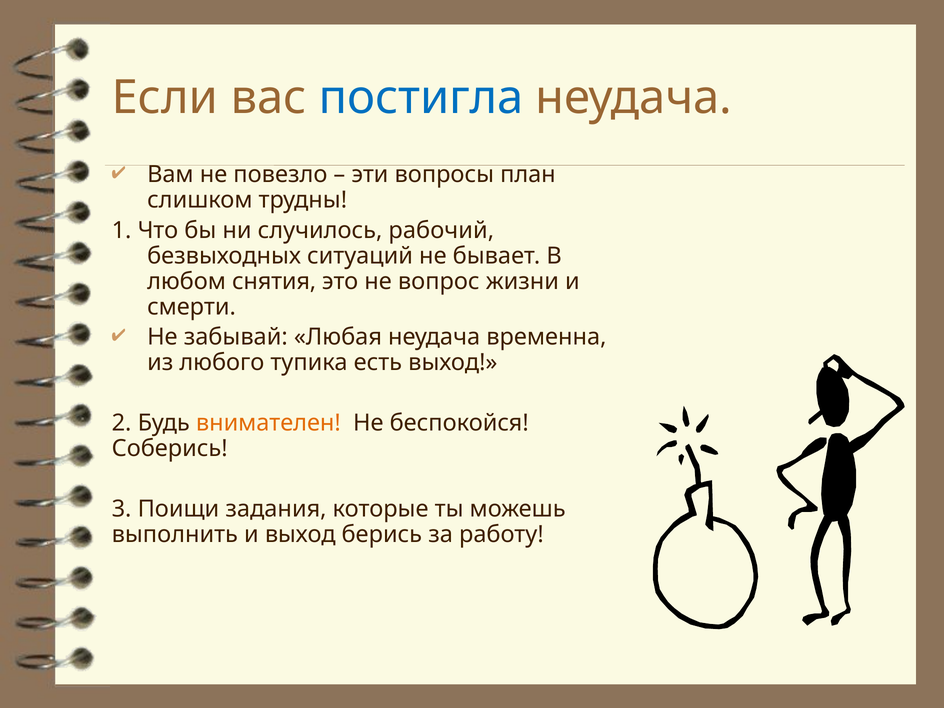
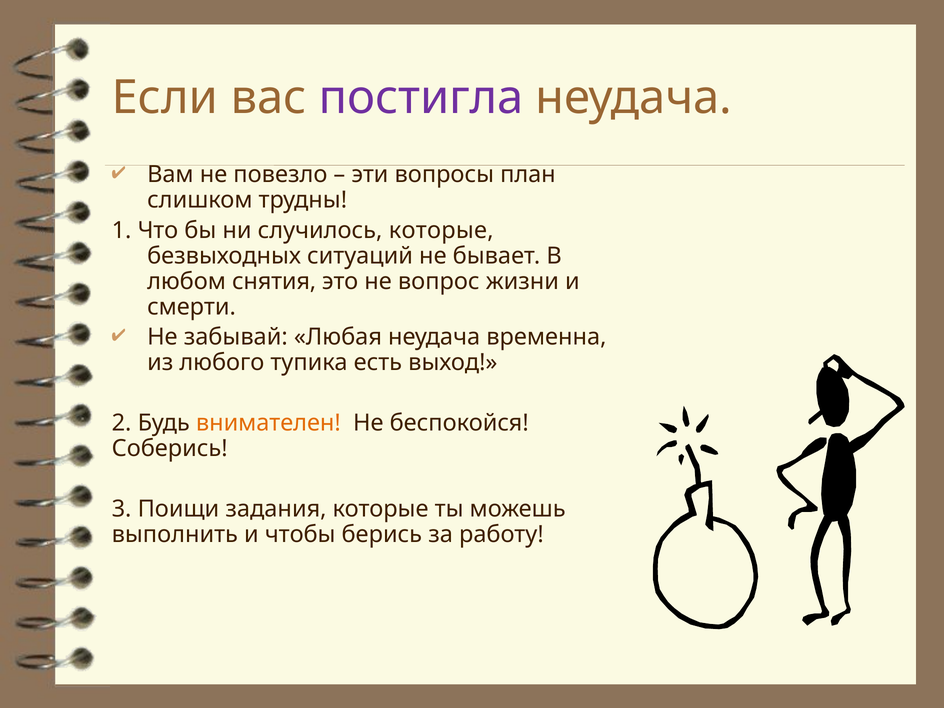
постигла colour: blue -> purple
случилось рабочий: рабочий -> которые
и выход: выход -> чтобы
